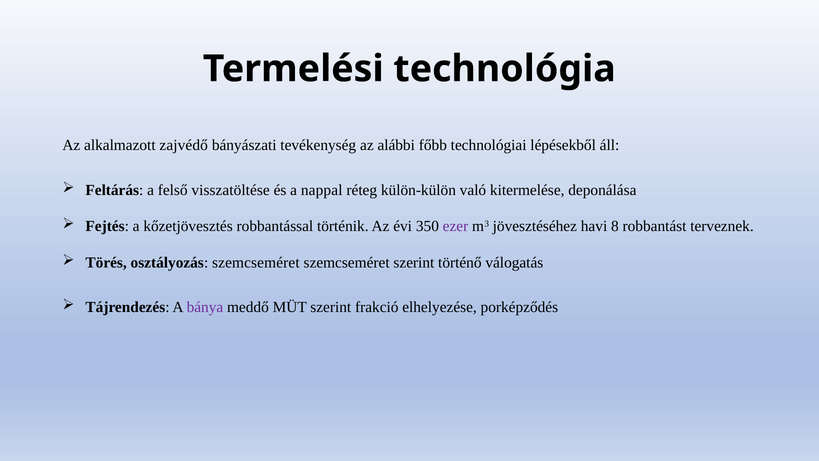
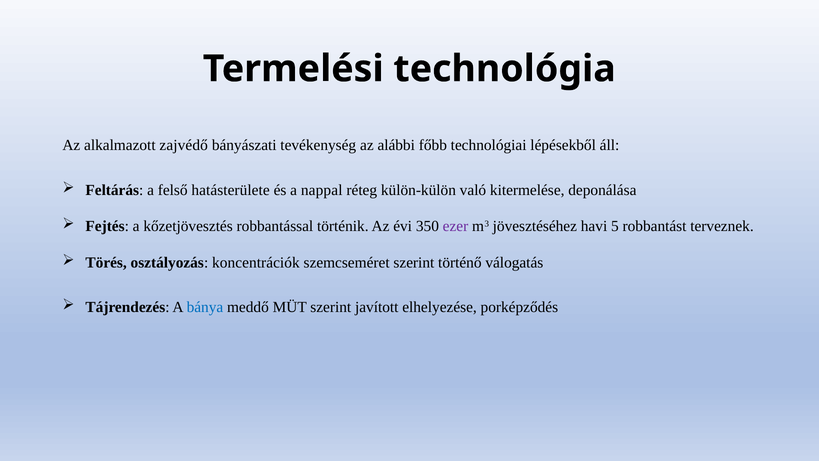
visszatöltése: visszatöltése -> hatásterülete
8: 8 -> 5
osztályozás szemcseméret: szemcseméret -> koncentrációk
bánya colour: purple -> blue
frakció: frakció -> javított
